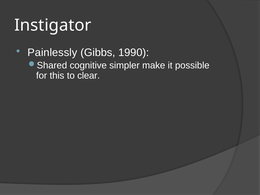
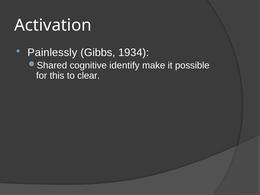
Instigator: Instigator -> Activation
1990: 1990 -> 1934
simpler: simpler -> identify
